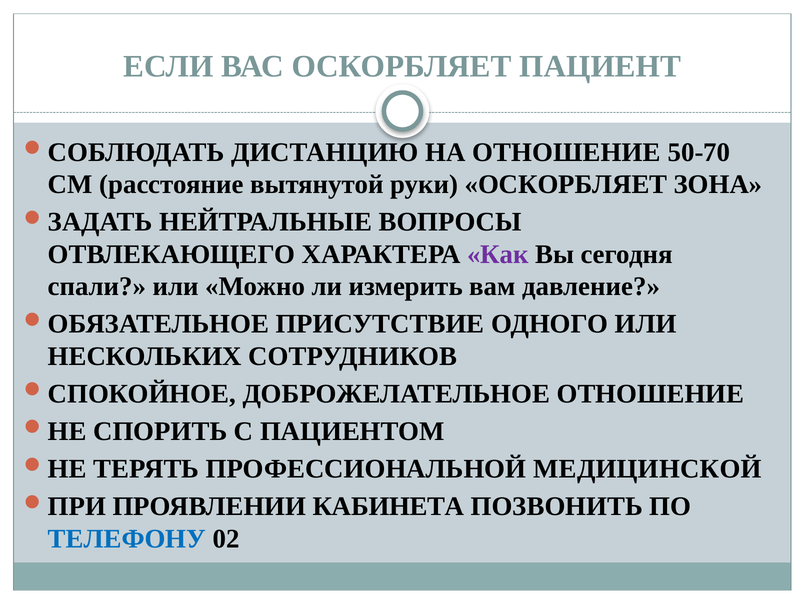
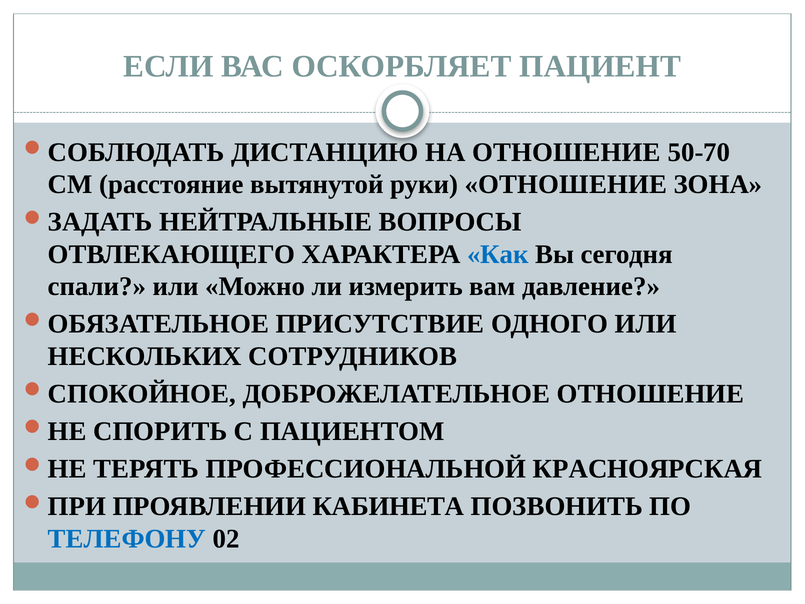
руки ОСКОРБЛЯЕТ: ОСКОРБЛЯЕТ -> ОТНОШЕНИЕ
Как colour: purple -> blue
МЕДИЦИНСКОЙ: МЕДИЦИНСКОЙ -> КРАСНОЯРСКАЯ
